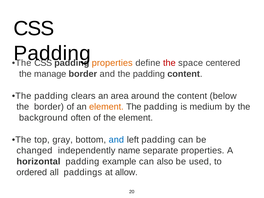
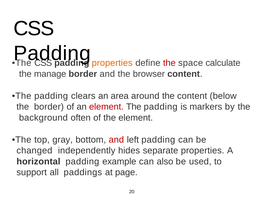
centered: centered -> calculate
and the padding: padding -> browser
element at (106, 107) colour: orange -> red
medium: medium -> markers
and at (116, 140) colour: blue -> red
name: name -> hides
ordered: ordered -> support
allow: allow -> page
